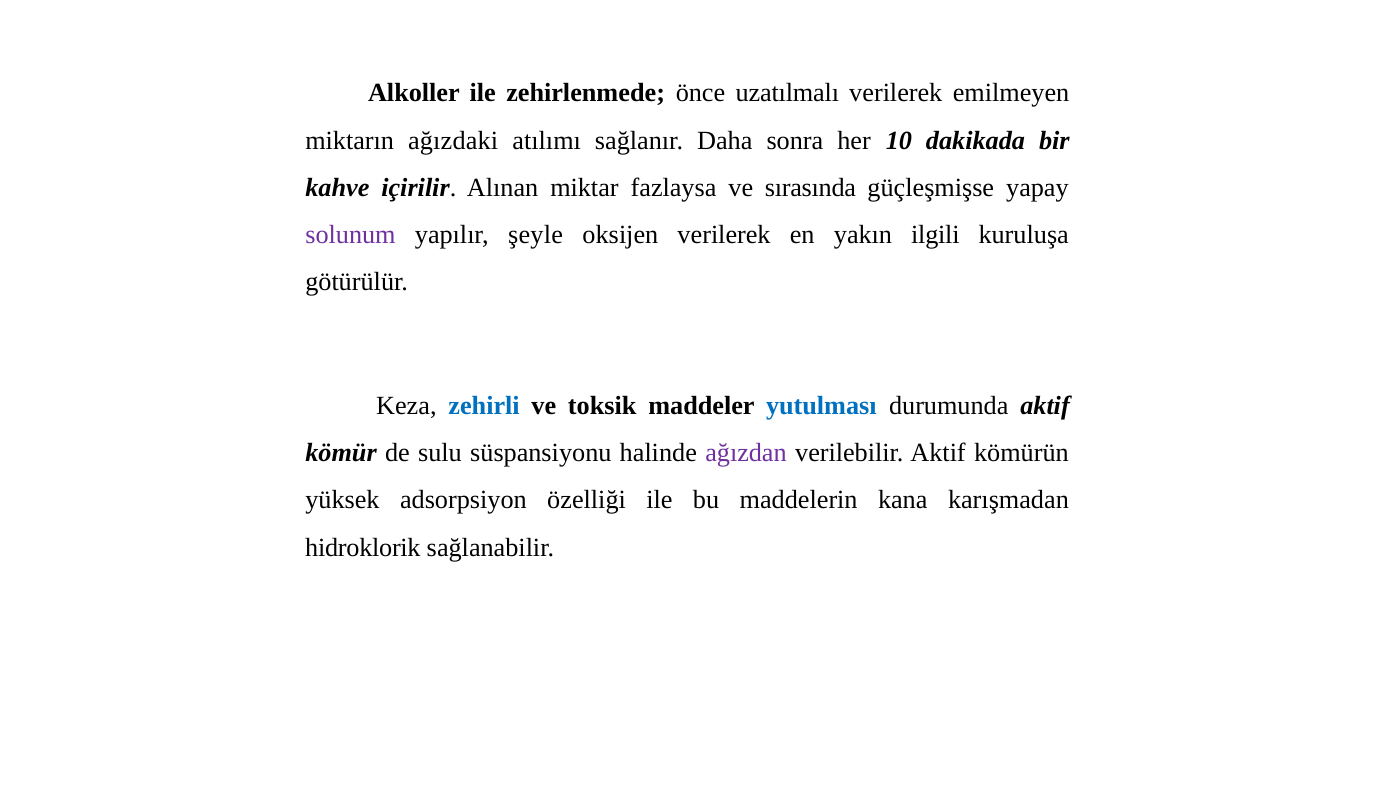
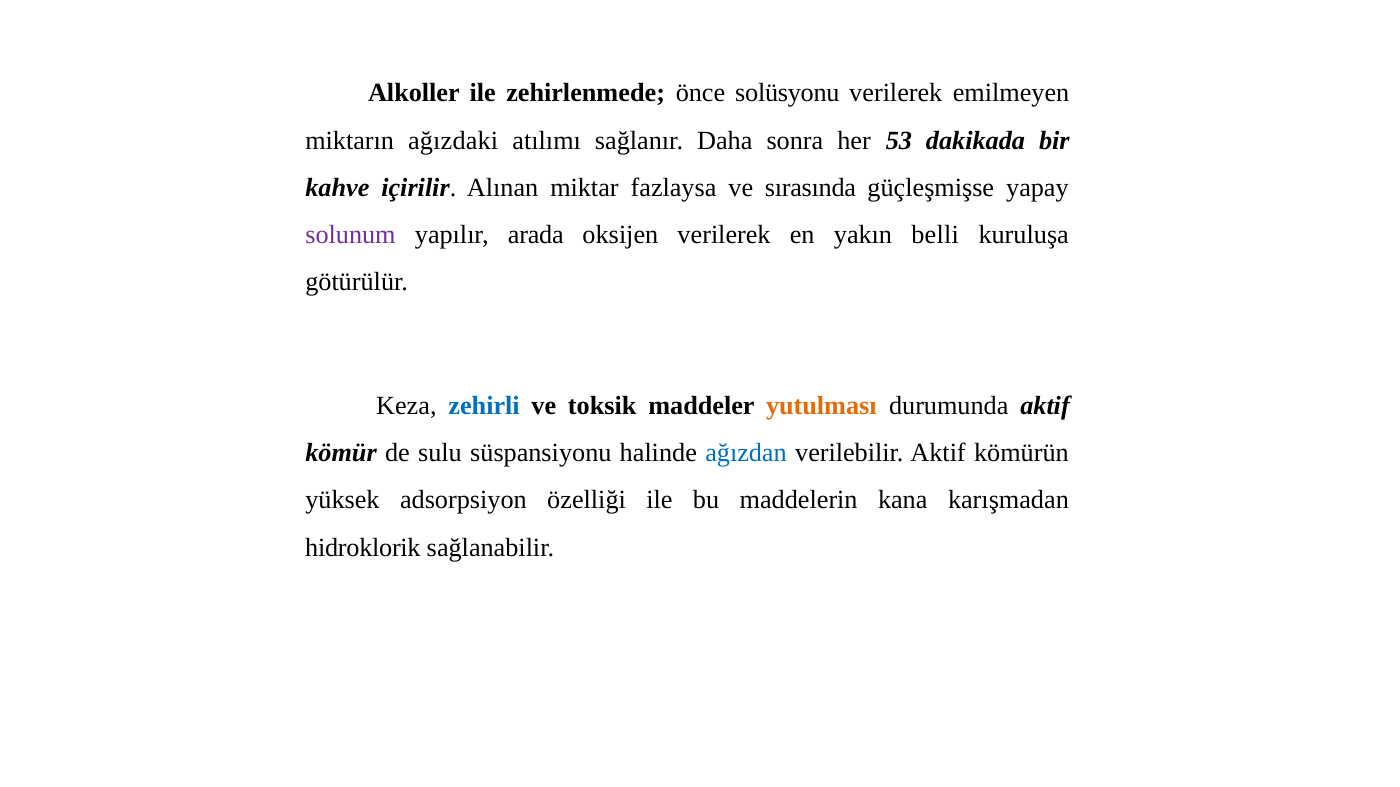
uzatılmalı: uzatılmalı -> solüsyonu
10: 10 -> 53
şeyle: şeyle -> arada
ilgili: ilgili -> belli
yutulması colour: blue -> orange
ağızdan colour: purple -> blue
